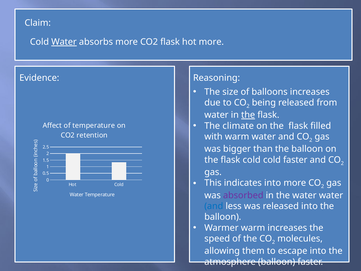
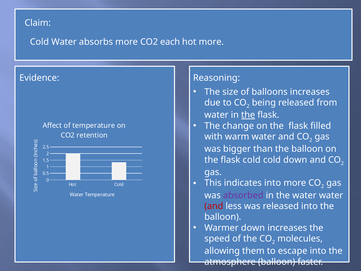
Water at (64, 42) underline: present -> none
CO2 flask: flask -> each
climate: climate -> change
cold faster: faster -> down
and at (214, 206) colour: blue -> red
Warmer warm: warm -> down
